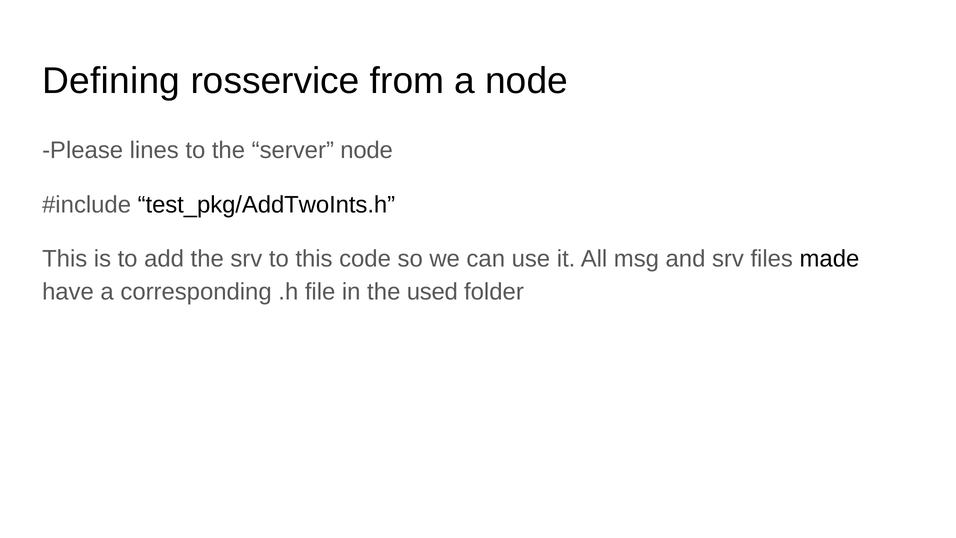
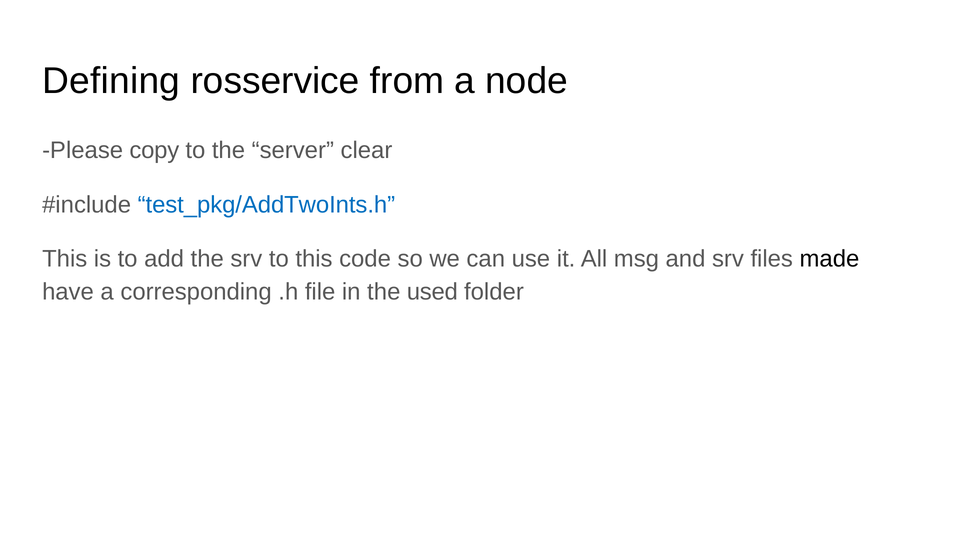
lines: lines -> copy
server node: node -> clear
test_pkg/AddTwoInts.h colour: black -> blue
